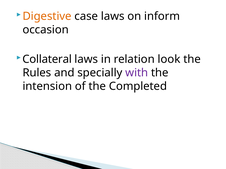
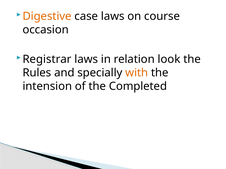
inform: inform -> course
Collateral: Collateral -> Registrar
with colour: purple -> orange
